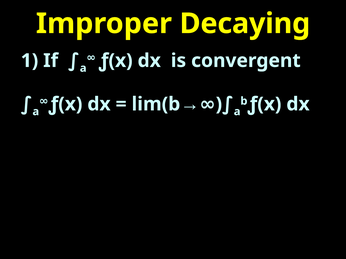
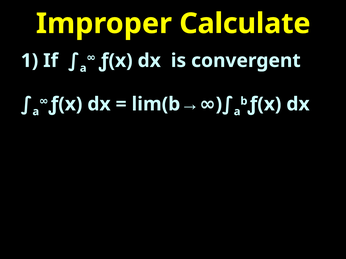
Decaying: Decaying -> Calculate
